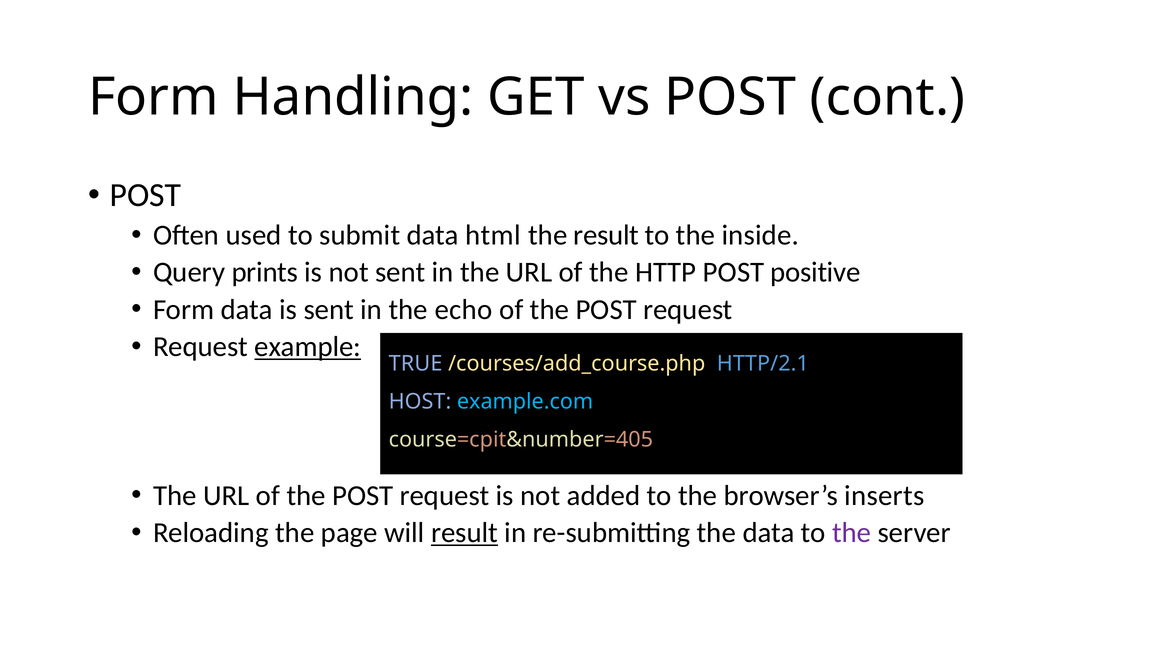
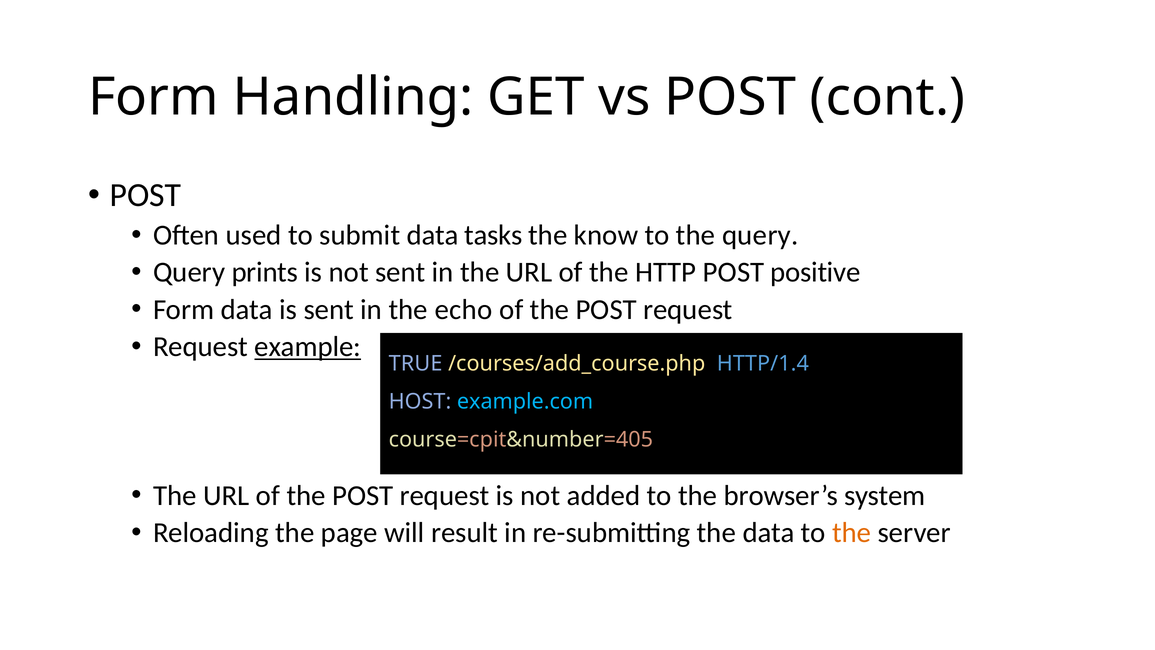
html: html -> tasks
the result: result -> know
the inside: inside -> query
HTTP/2.1: HTTP/2.1 -> HTTP/1.4
inserts: inserts -> system
result at (465, 532) underline: present -> none
the at (852, 532) colour: purple -> orange
